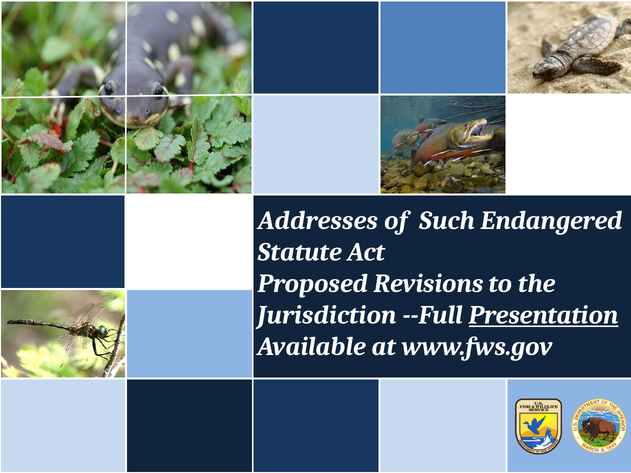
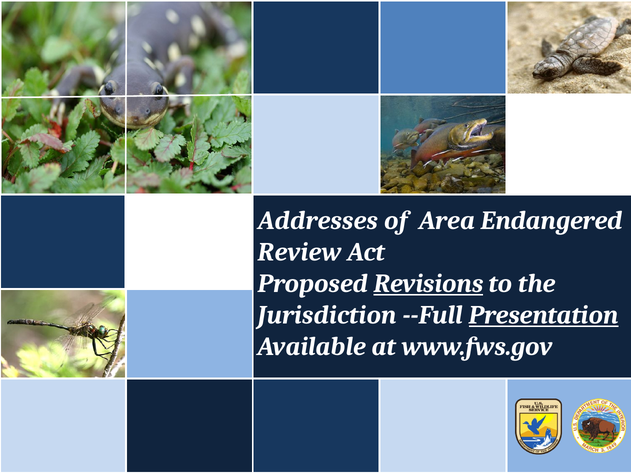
Such: Such -> Area
Statute: Statute -> Review
Revisions underline: none -> present
